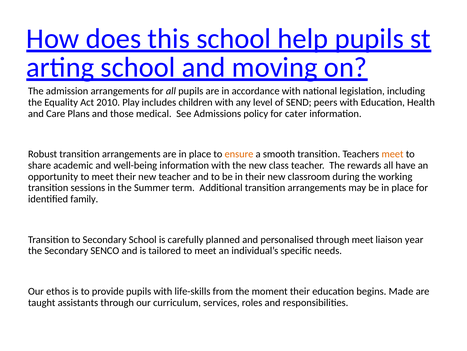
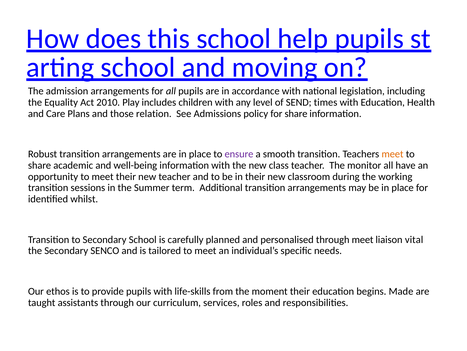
peers: peers -> times
medical: medical -> relation
for cater: cater -> share
ensure colour: orange -> purple
rewards: rewards -> monitor
family: family -> whilst
year: year -> vital
